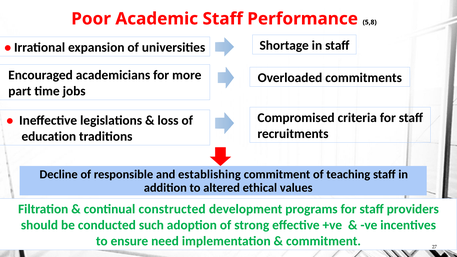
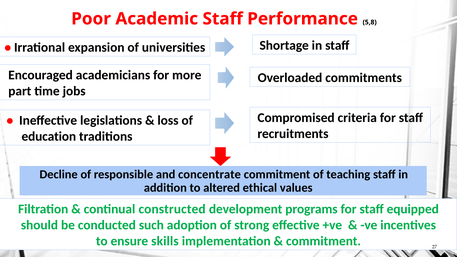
establishing: establishing -> concentrate
providers: providers -> equipped
need: need -> skills
